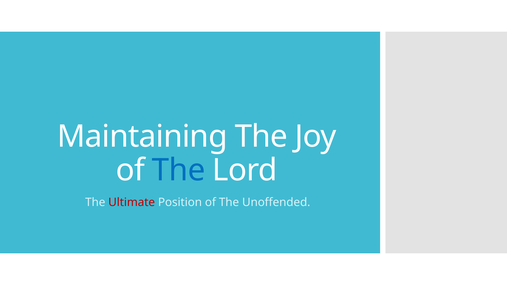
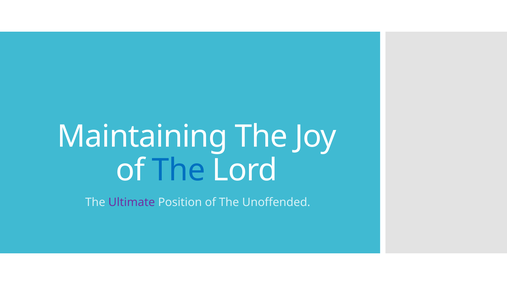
Ultimate colour: red -> purple
